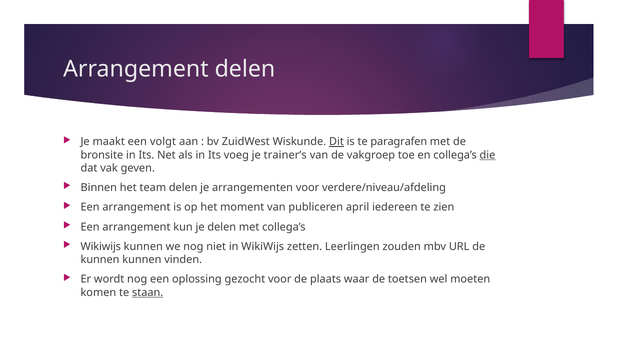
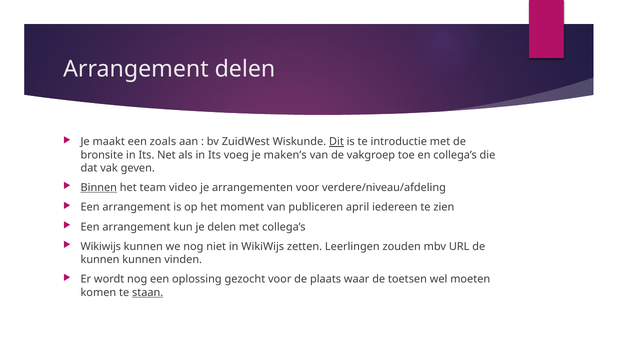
volgt: volgt -> zoals
paragrafen: paragrafen -> introductie
trainer’s: trainer’s -> maken’s
die underline: present -> none
Binnen underline: none -> present
team delen: delen -> video
